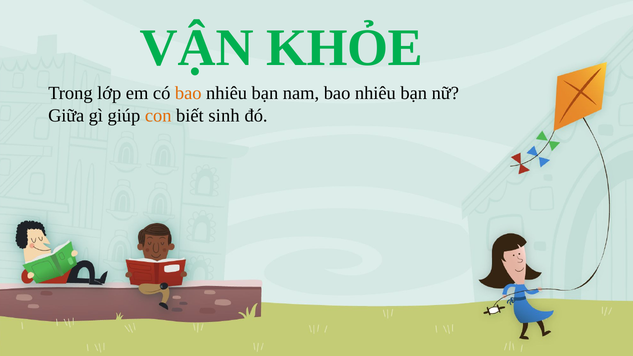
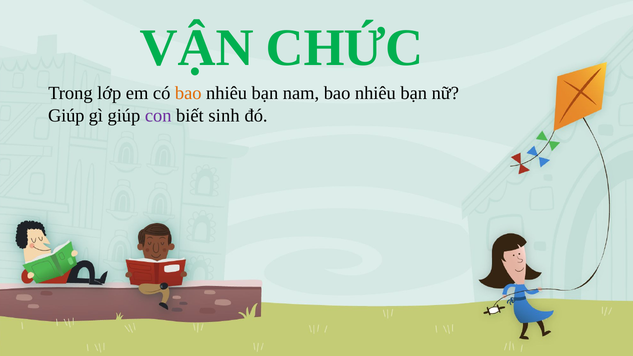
KHỎE: KHỎE -> CHỨC
Giữa at (66, 116): Giữa -> Giúp
con colour: orange -> purple
